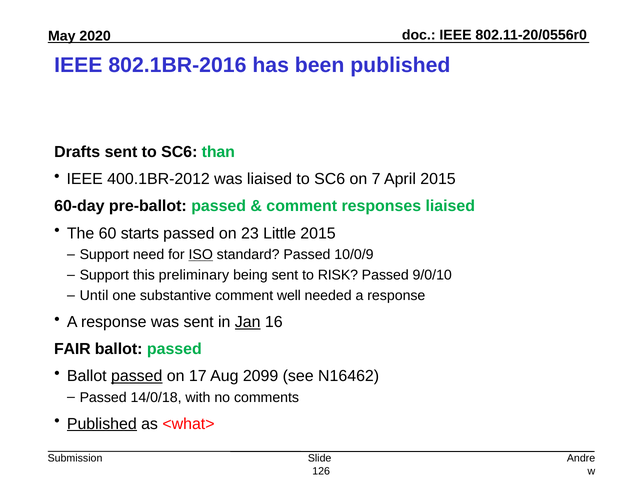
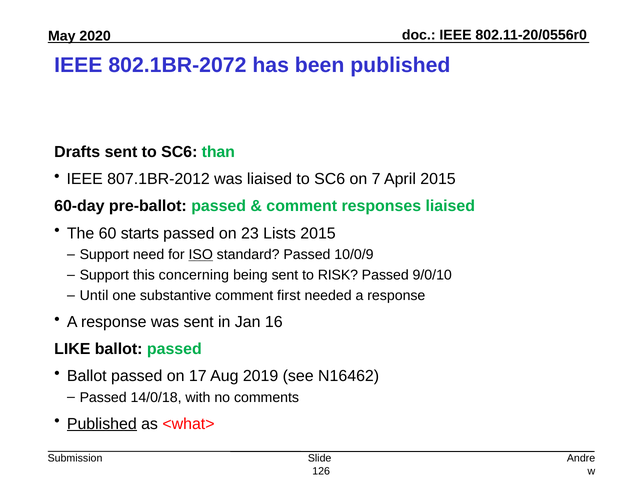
802.1BR-2016: 802.1BR-2016 -> 802.1BR-2072
400.1BR-2012: 400.1BR-2012 -> 807.1BR-2012
Little: Little -> Lists
preliminary: preliminary -> concerning
well: well -> first
Jan underline: present -> none
FAIR: FAIR -> LIKE
passed at (137, 376) underline: present -> none
2099: 2099 -> 2019
